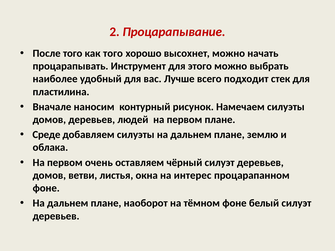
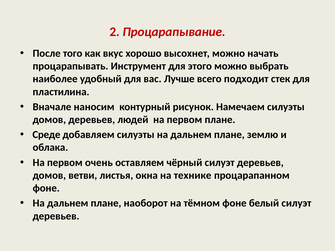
как того: того -> вкус
интерес: интерес -> технике
